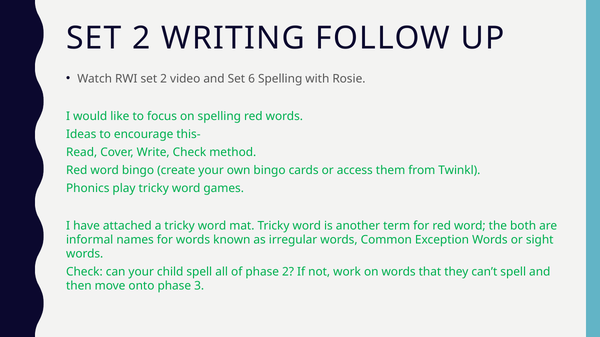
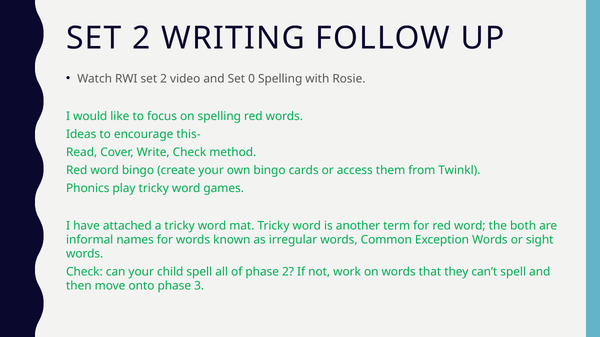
6: 6 -> 0
